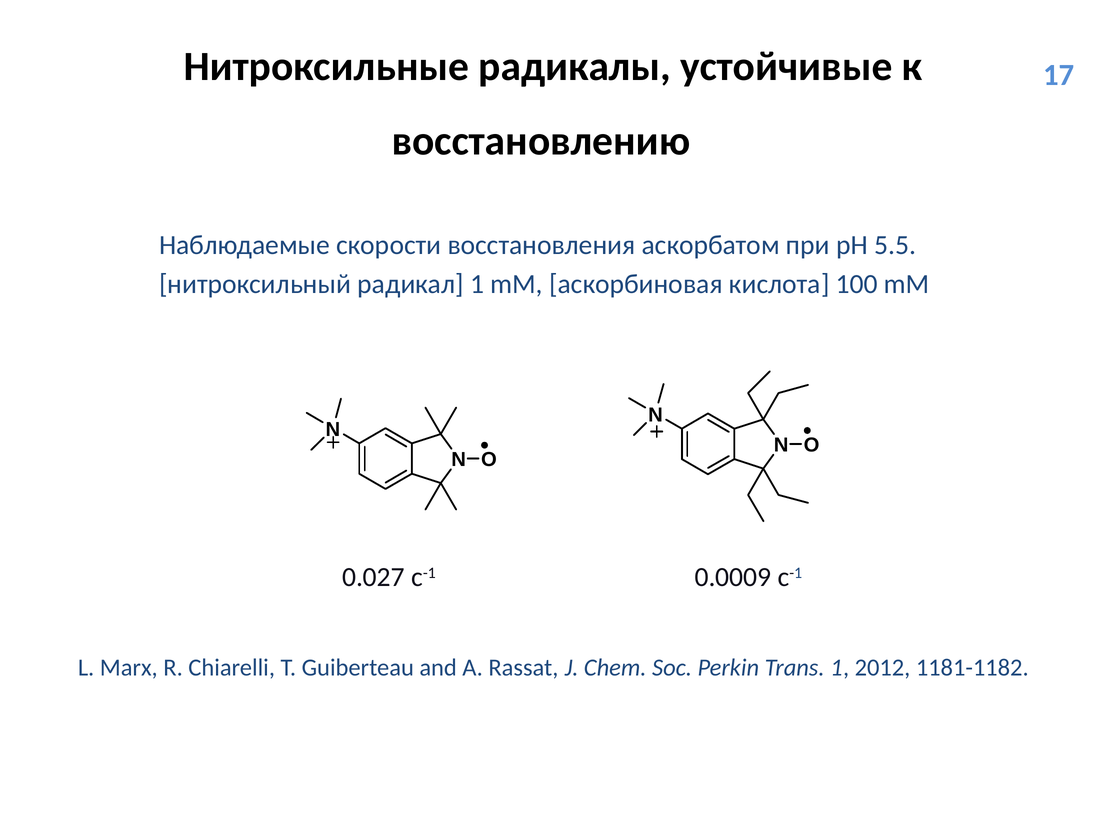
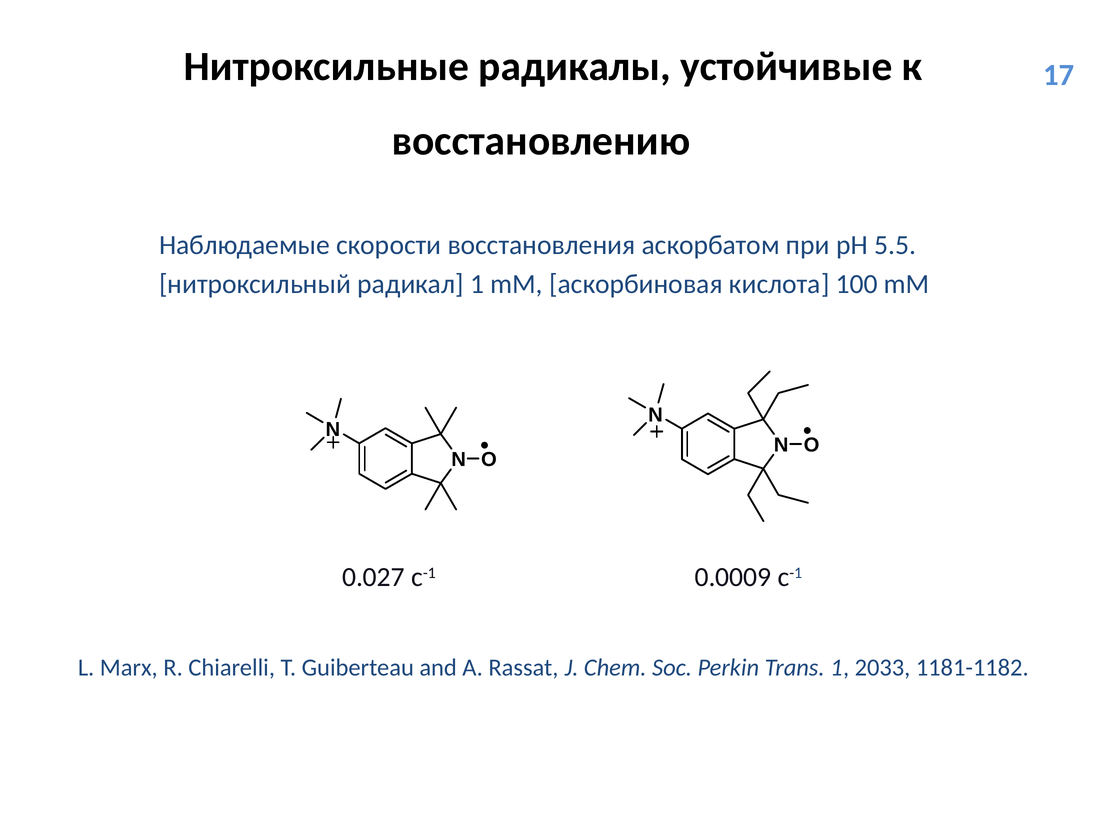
2012: 2012 -> 2033
